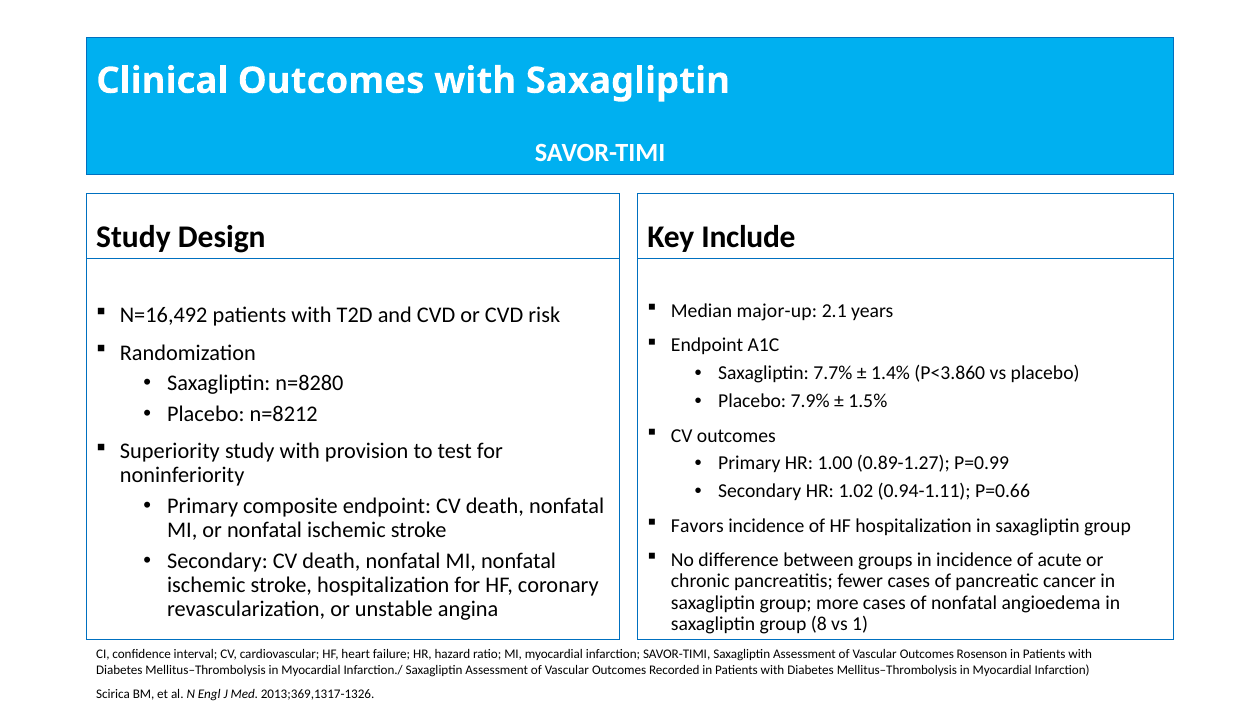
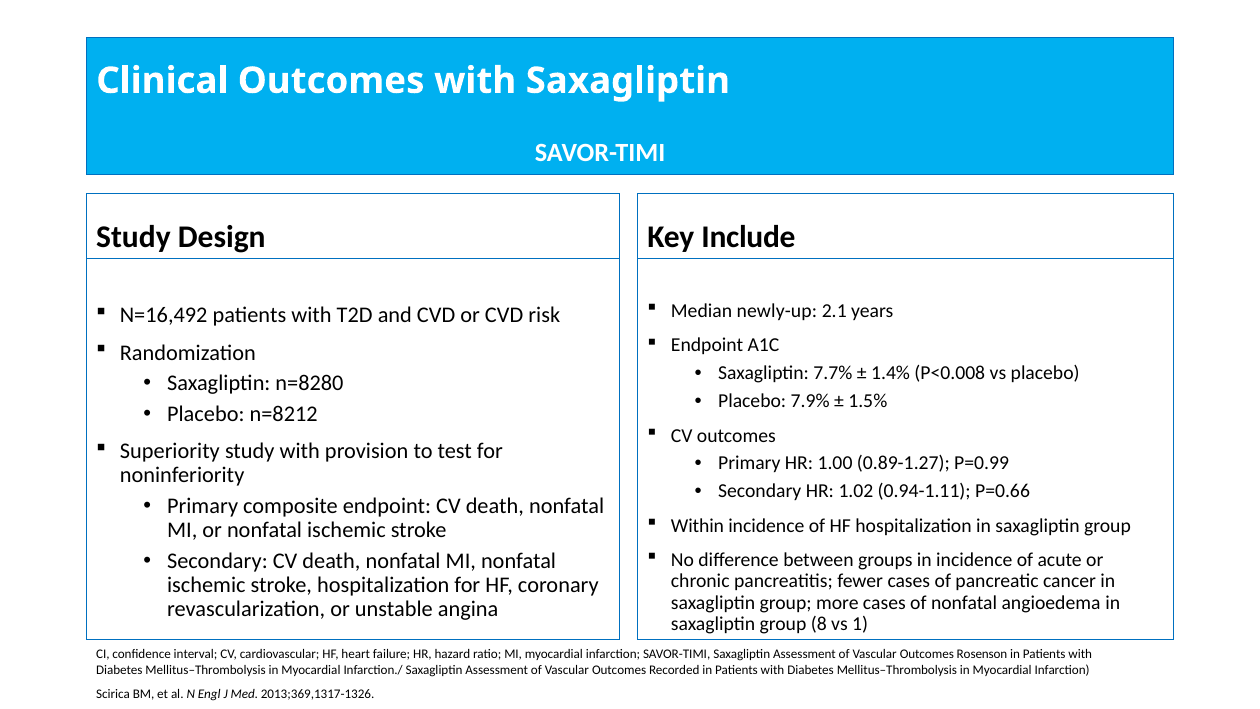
major-up: major-up -> newly-up
P<3.860: P<3.860 -> P<0.008
Favors: Favors -> Within
